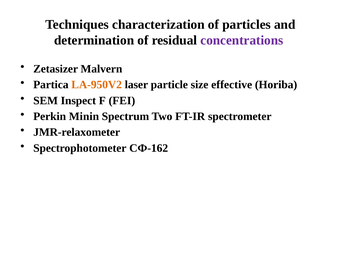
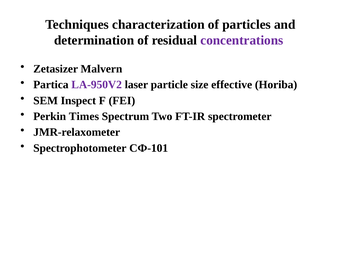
LA-950V2 colour: orange -> purple
Minin: Minin -> Times
СФ-162: СФ-162 -> СФ-101
